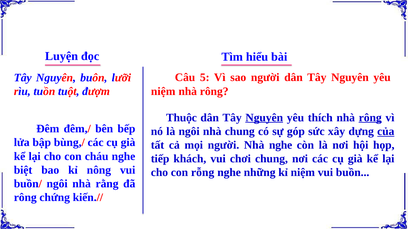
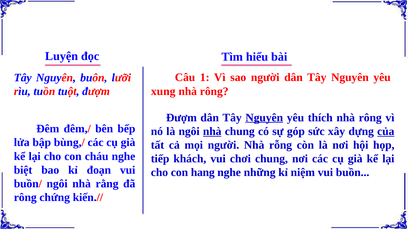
5: 5 -> 1
niệm at (163, 91): niệm -> xung
Thuộc at (181, 118): Thuộc -> Đượm
rông at (370, 118) underline: present -> none
nhà at (212, 131) underline: none -> present
Nhà nghe: nghe -> rỗng
nông: nông -> đoạn
rỗng: rỗng -> hang
